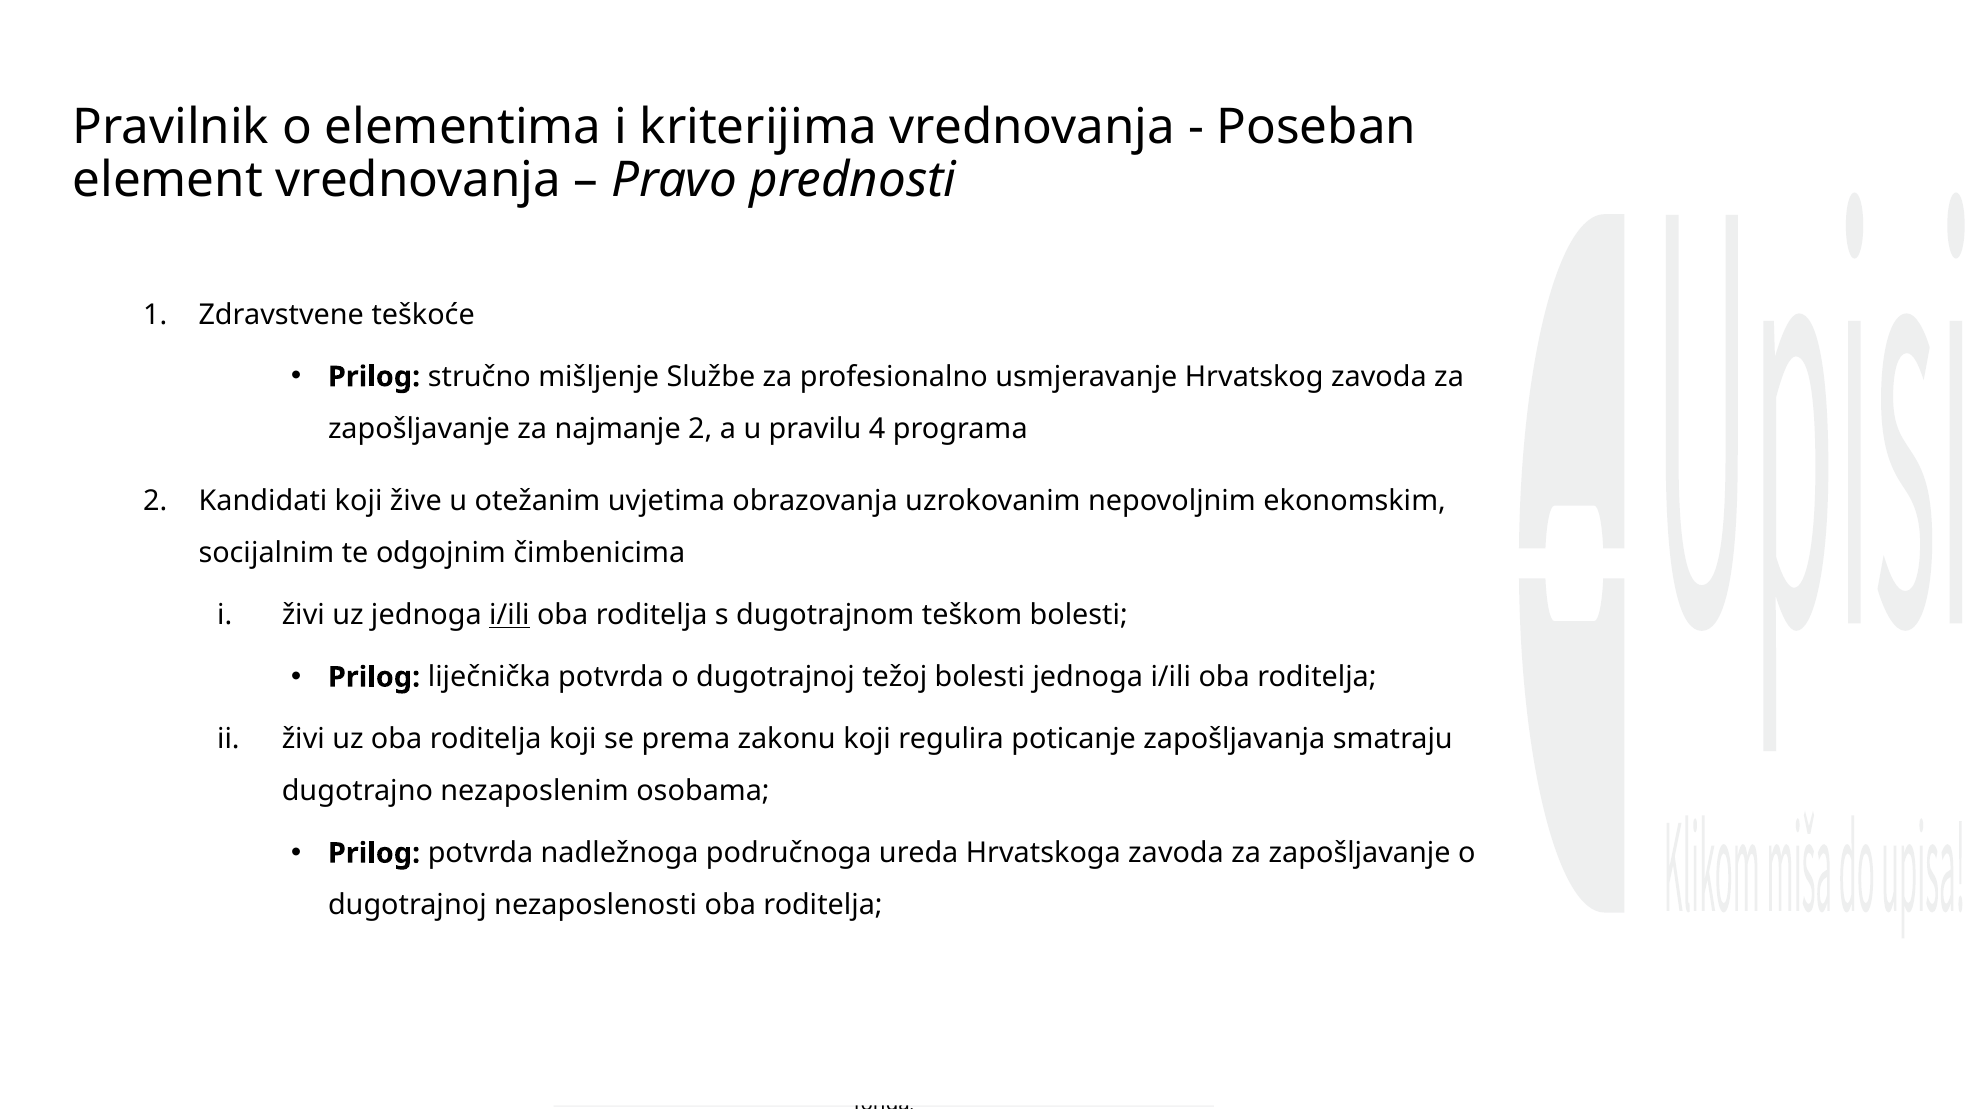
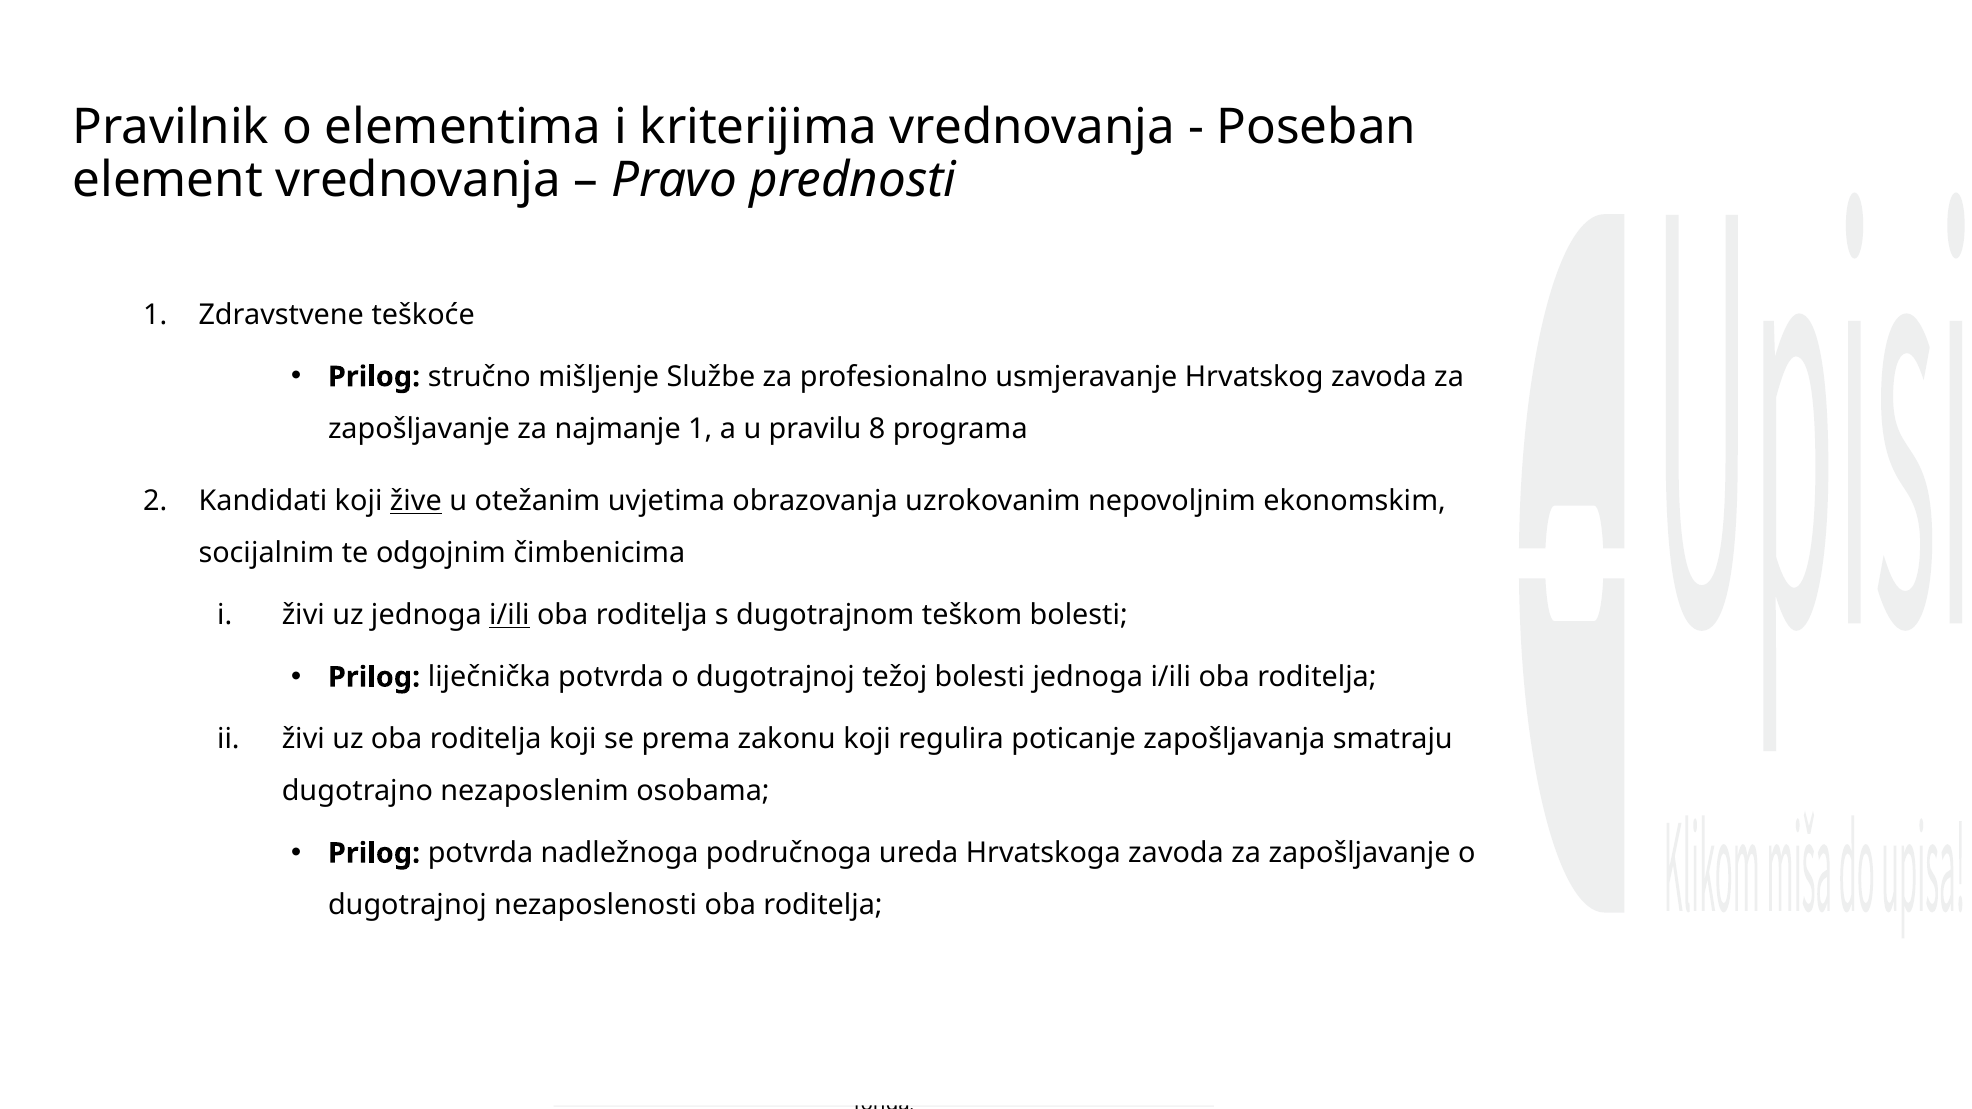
najmanje 2: 2 -> 1
4: 4 -> 8
žive underline: none -> present
